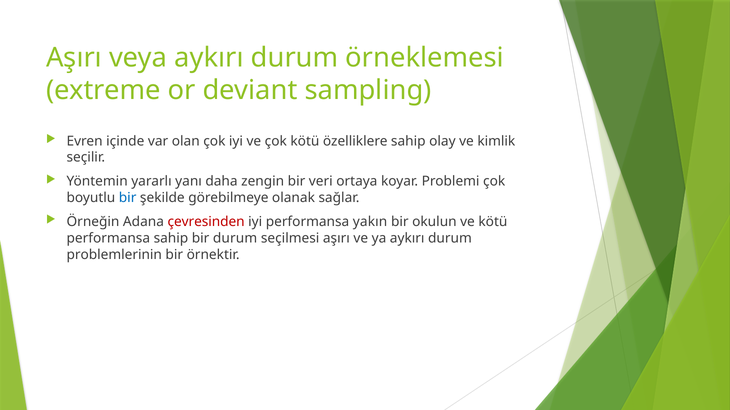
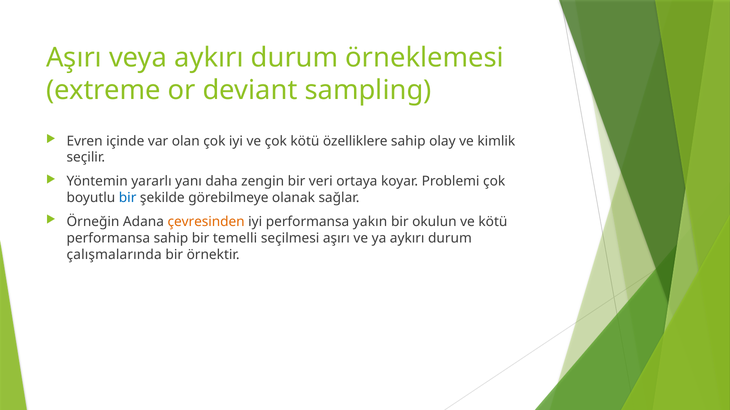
çevresinden colour: red -> orange
bir durum: durum -> temelli
problemlerinin: problemlerinin -> çalışmalarında
